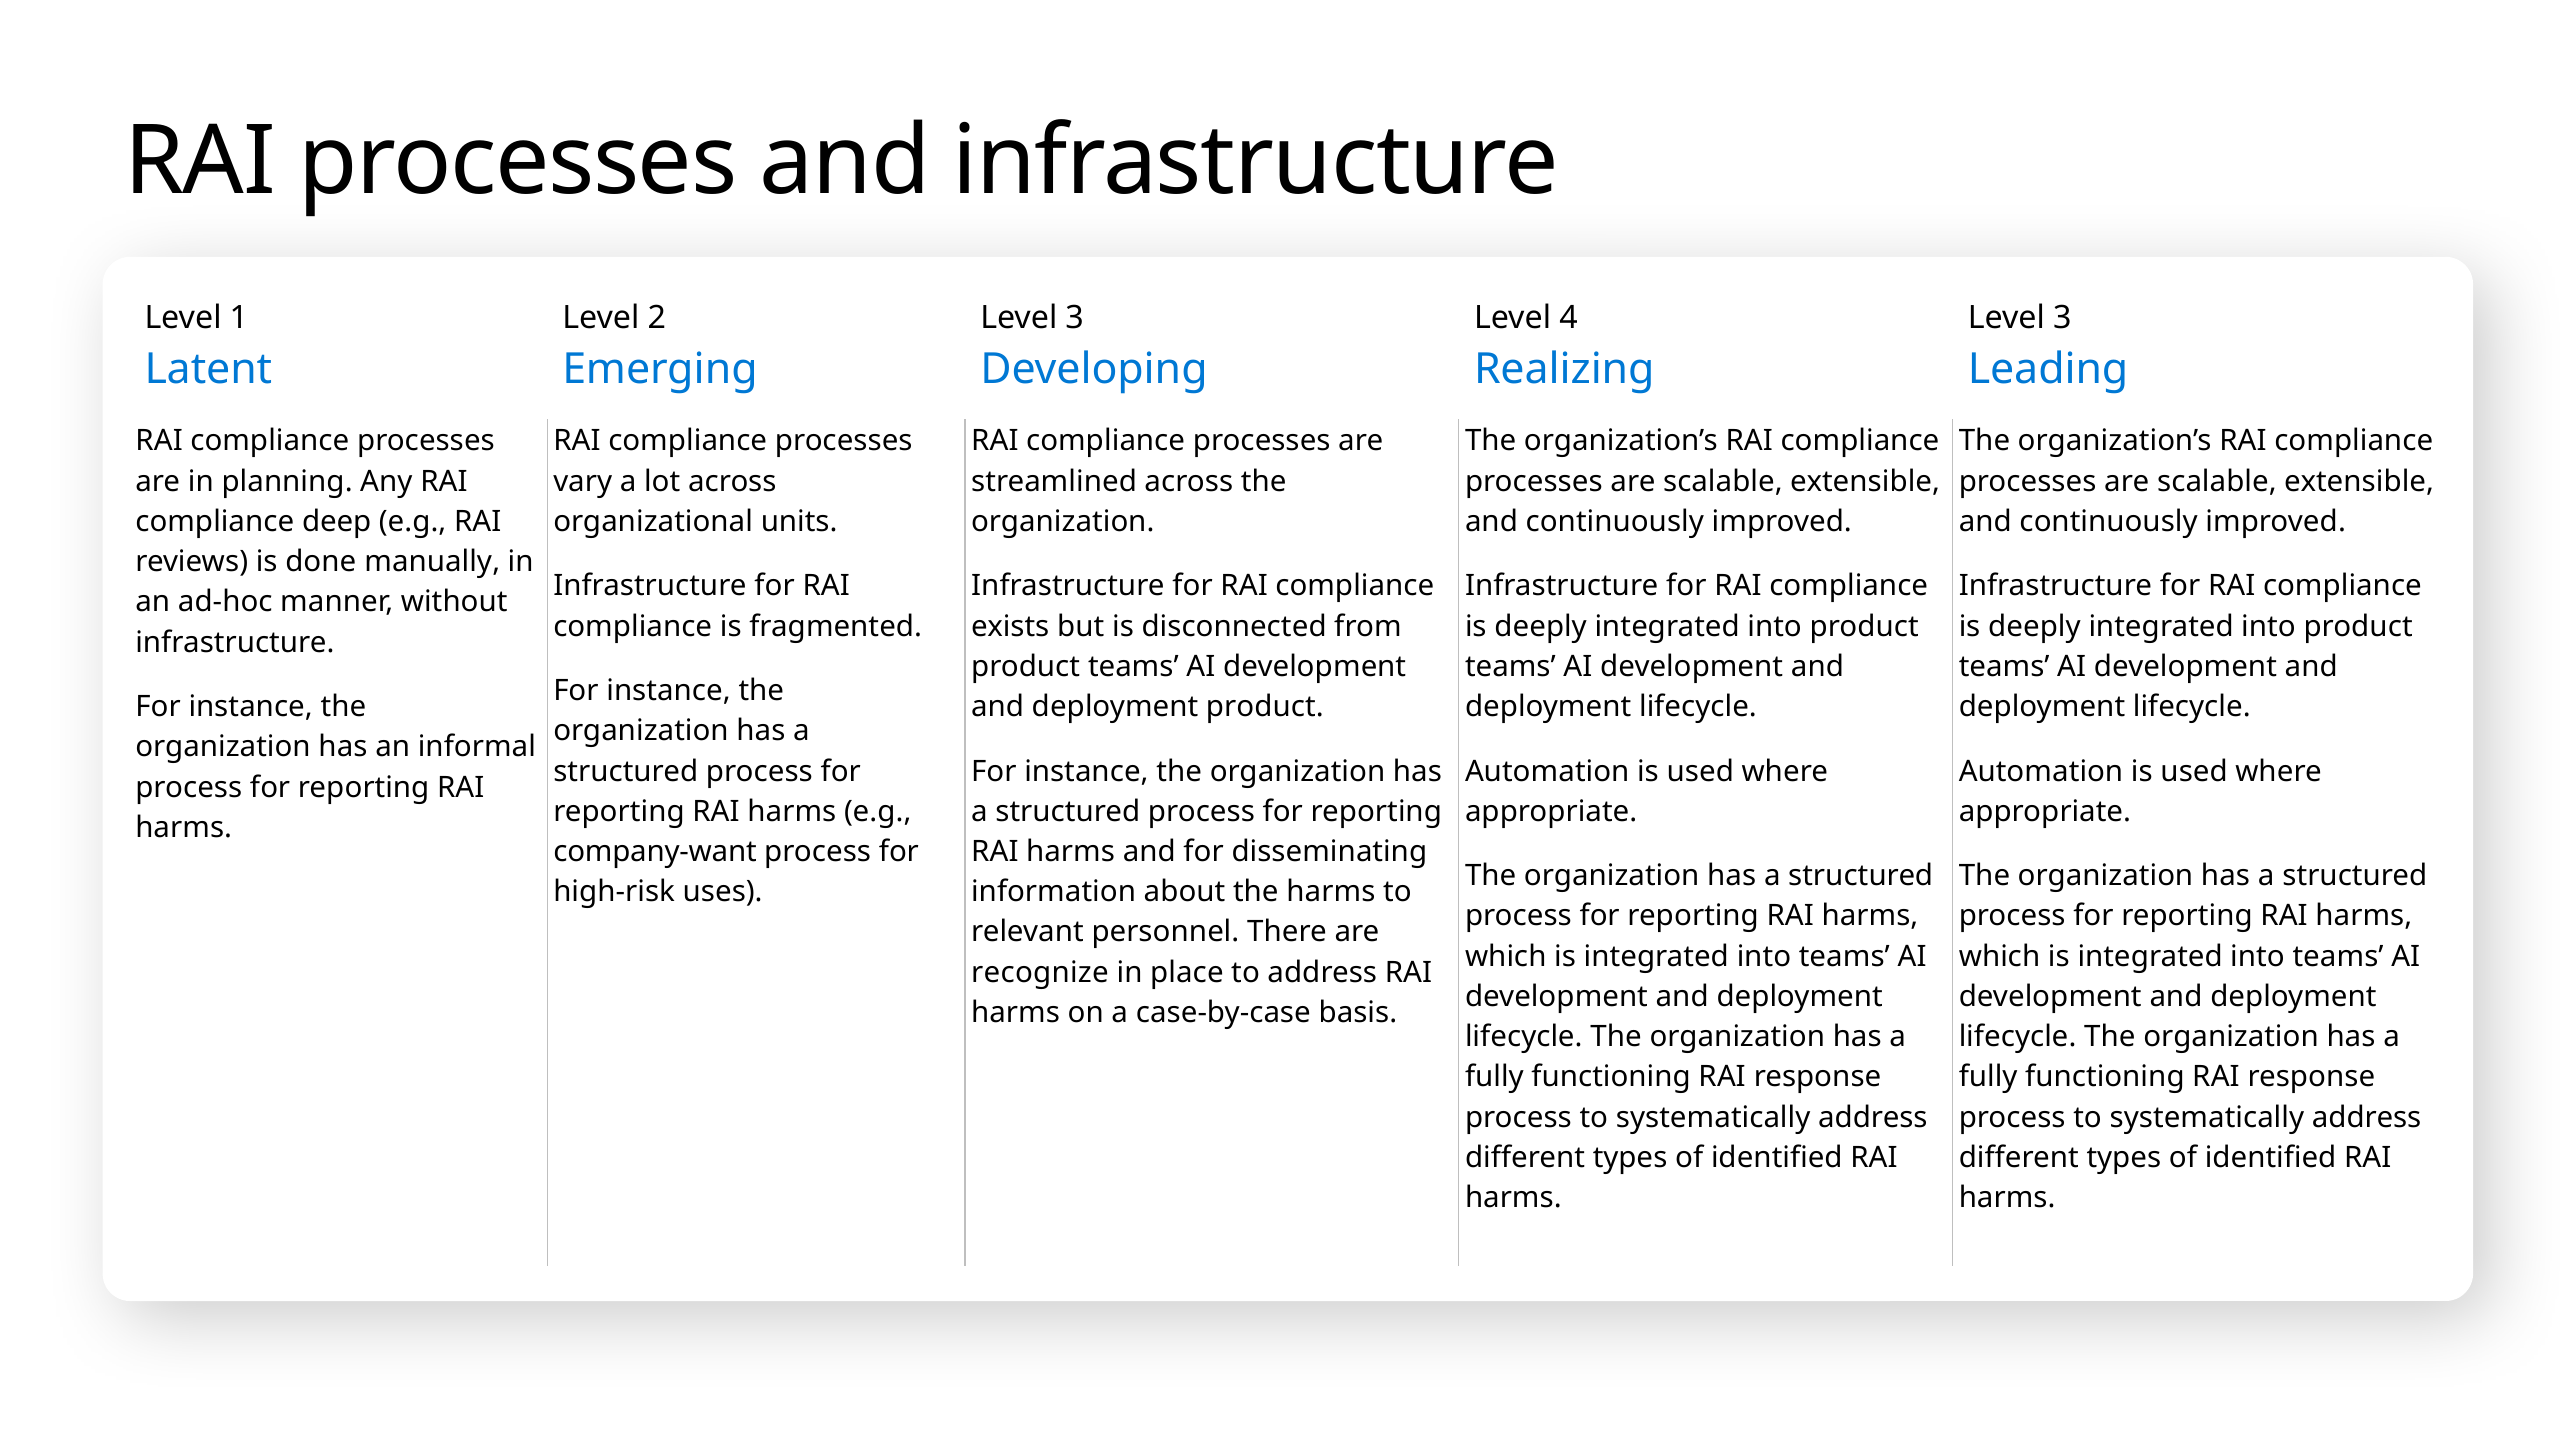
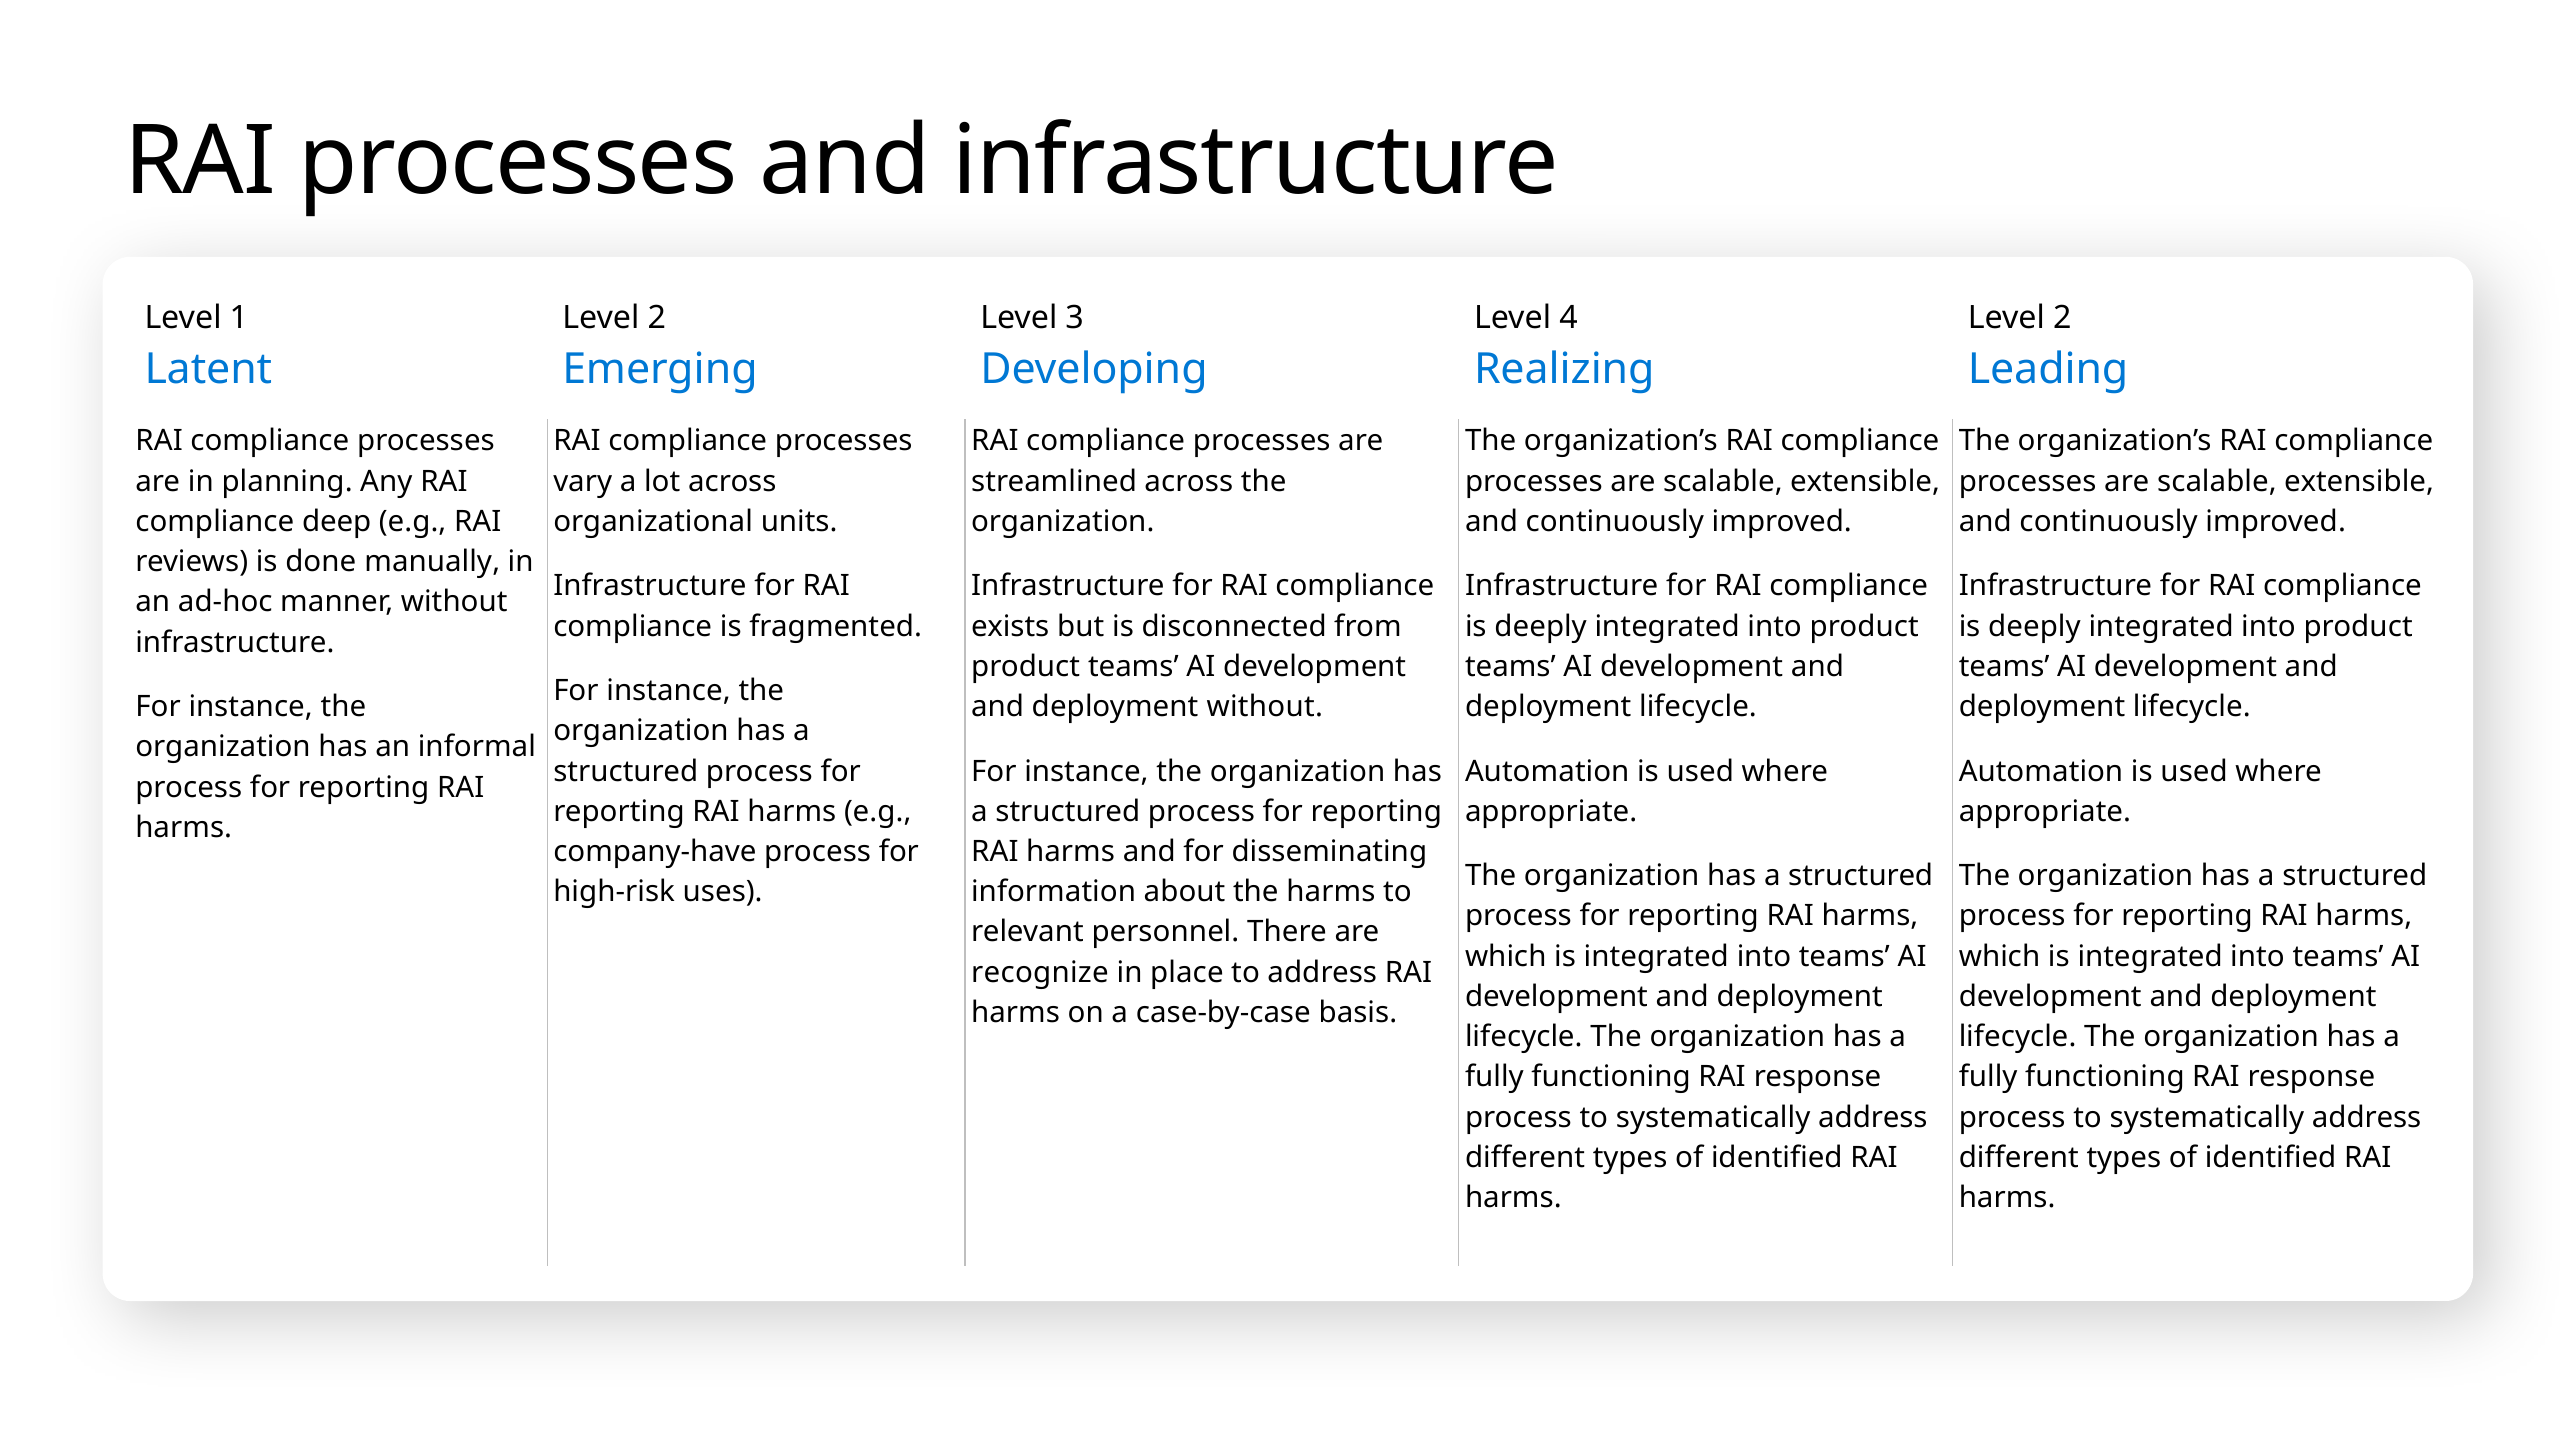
4 Level 3: 3 -> 2
deployment product: product -> without
company-want: company-want -> company-have
